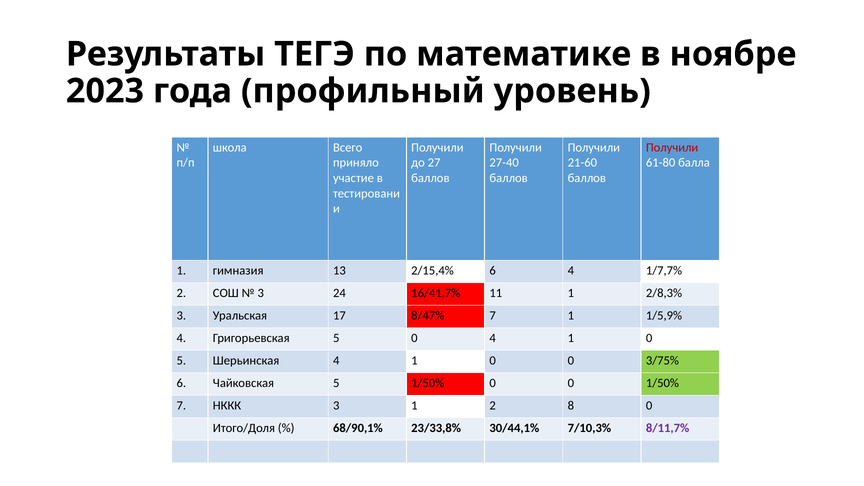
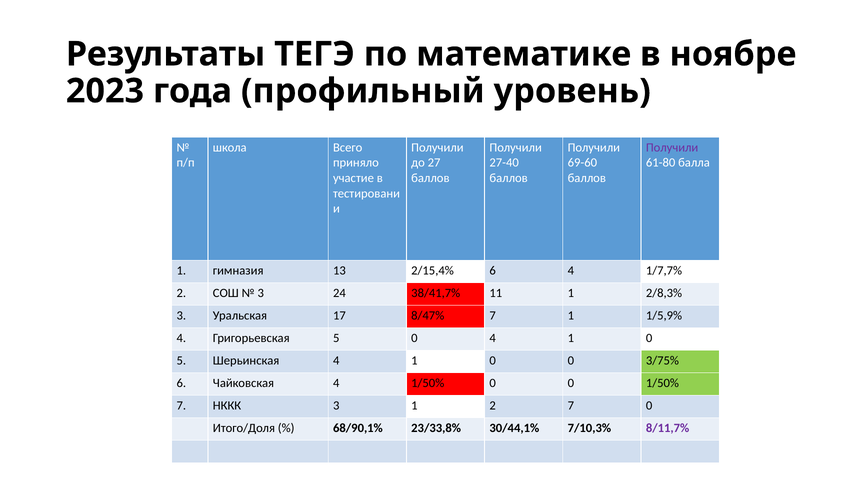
Получили at (672, 147) colour: red -> purple
21-60: 21-60 -> 69-60
16/41,7%: 16/41,7% -> 38/41,7%
Чайковская 5: 5 -> 4
2 8: 8 -> 7
